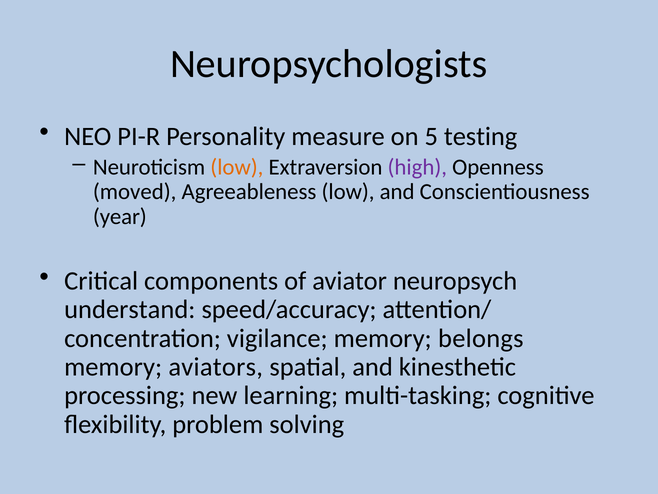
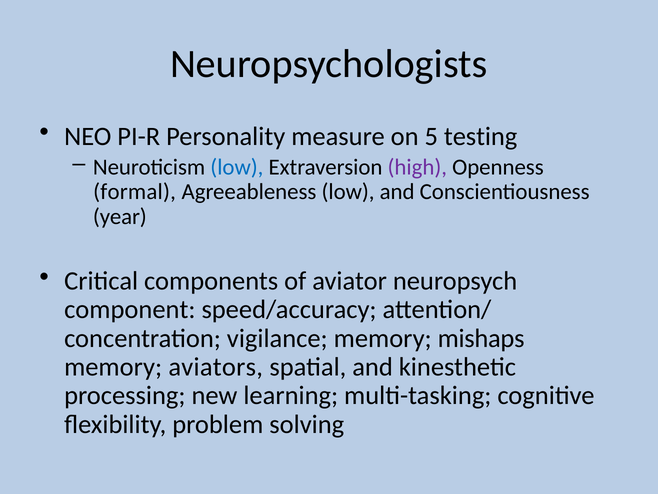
low at (237, 167) colour: orange -> blue
moved: moved -> formal
understand: understand -> component
belongs: belongs -> mishaps
